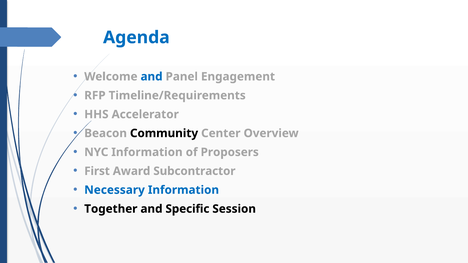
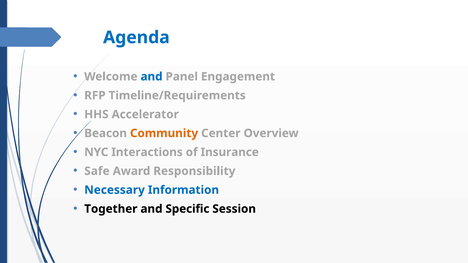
Community colour: black -> orange
NYC Information: Information -> Interactions
Proposers: Proposers -> Insurance
First: First -> Safe
Subcontractor: Subcontractor -> Responsibility
